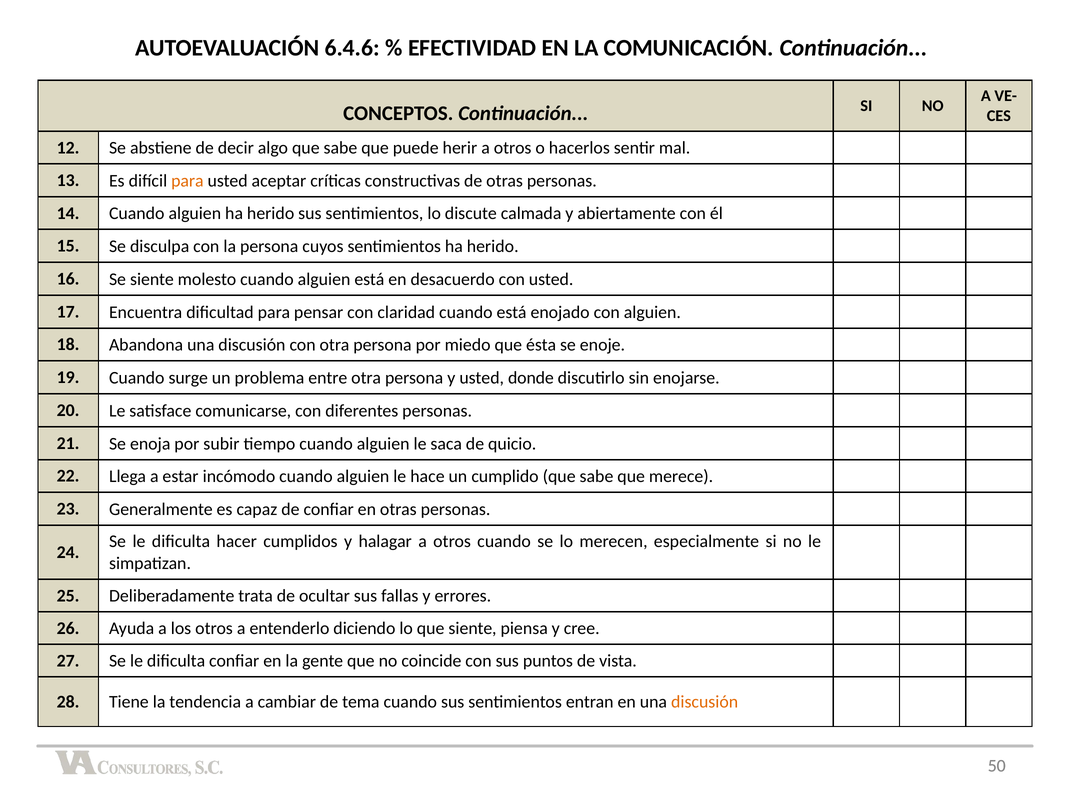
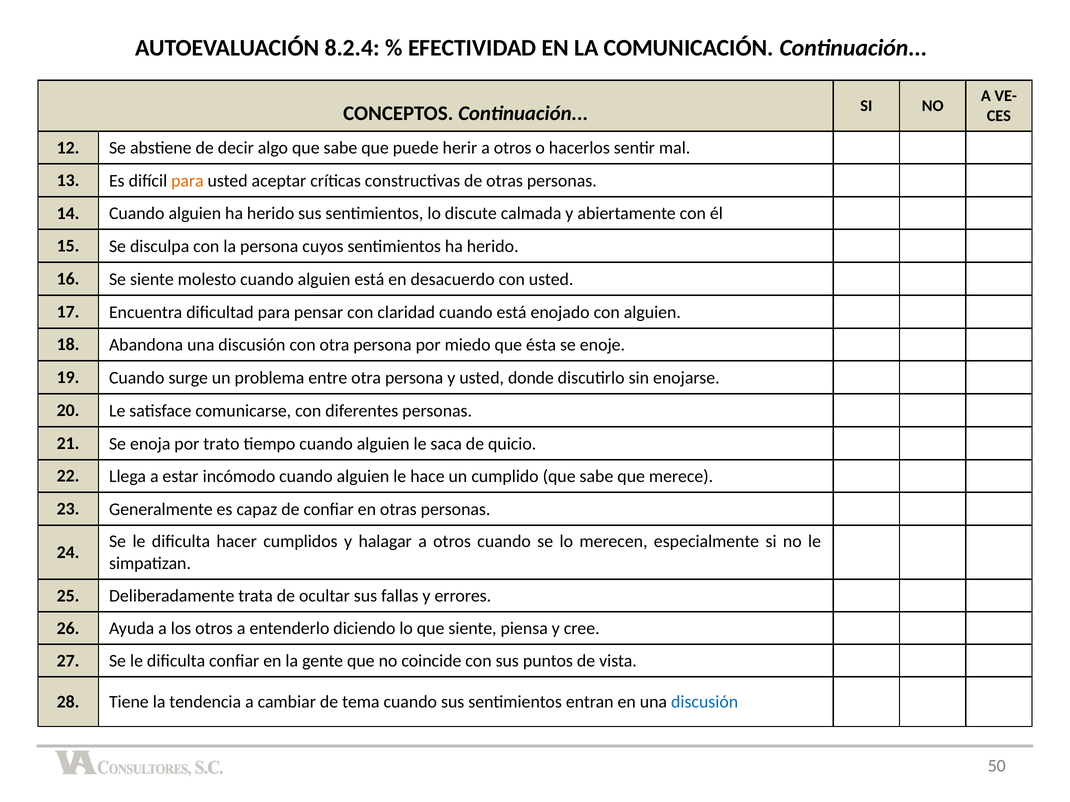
6.4.6: 6.4.6 -> 8.2.4
subir: subir -> trato
discusión at (705, 702) colour: orange -> blue
